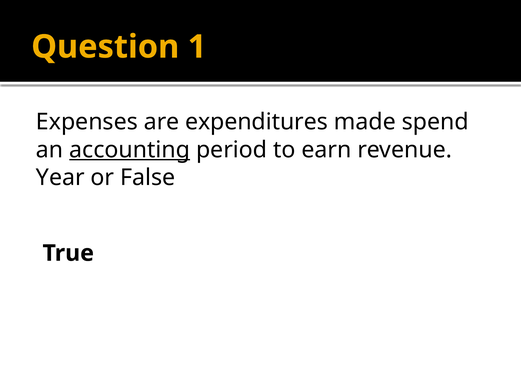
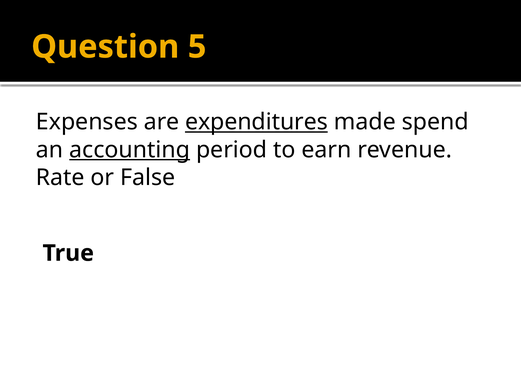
1: 1 -> 5
expenditures underline: none -> present
Year: Year -> Rate
